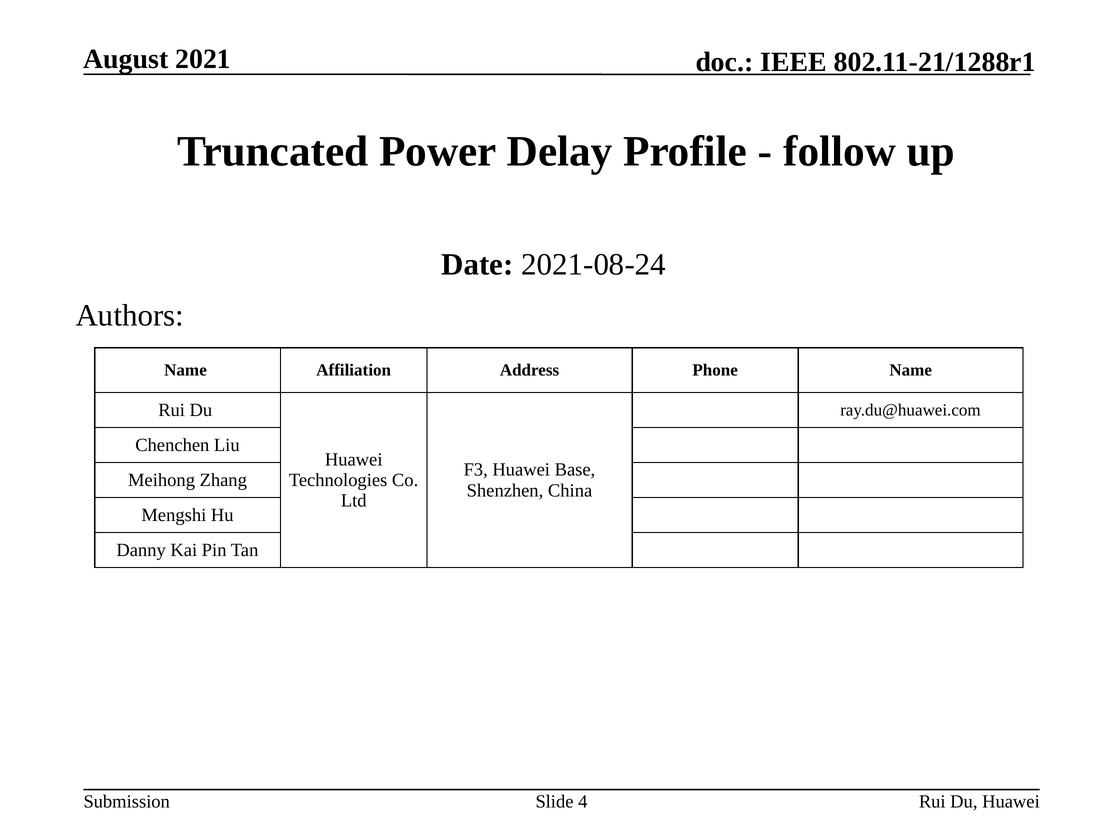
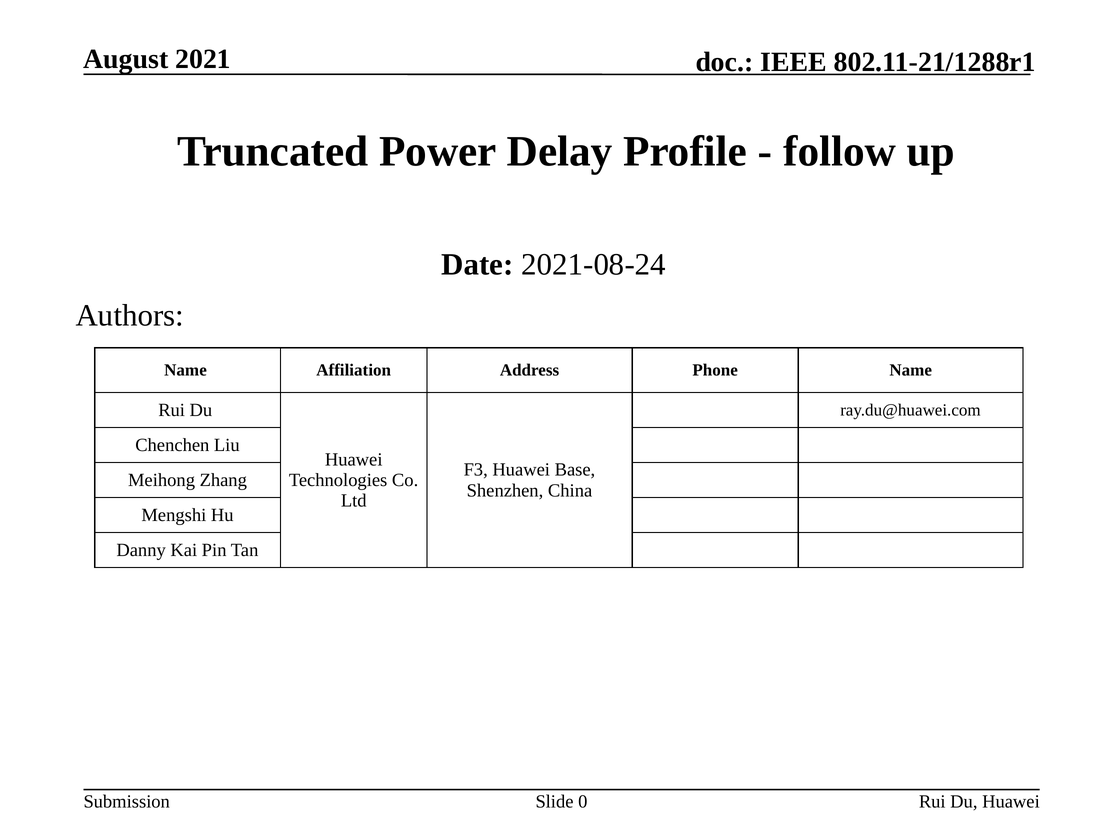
4: 4 -> 0
